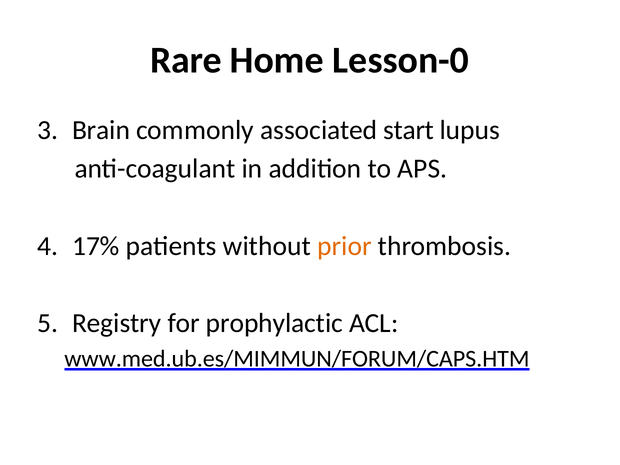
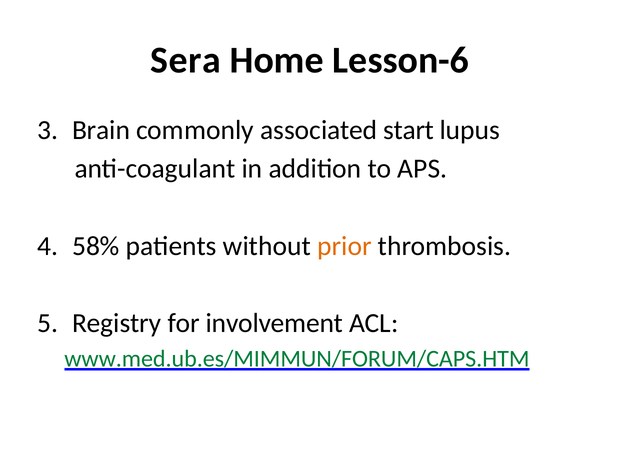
Rare: Rare -> Sera
Lesson-0: Lesson-0 -> Lesson-6
17%: 17% -> 58%
prophylactic: prophylactic -> involvement
www.med.ub.es/MIMMUN/FORUM/CAPS.HTM colour: black -> green
